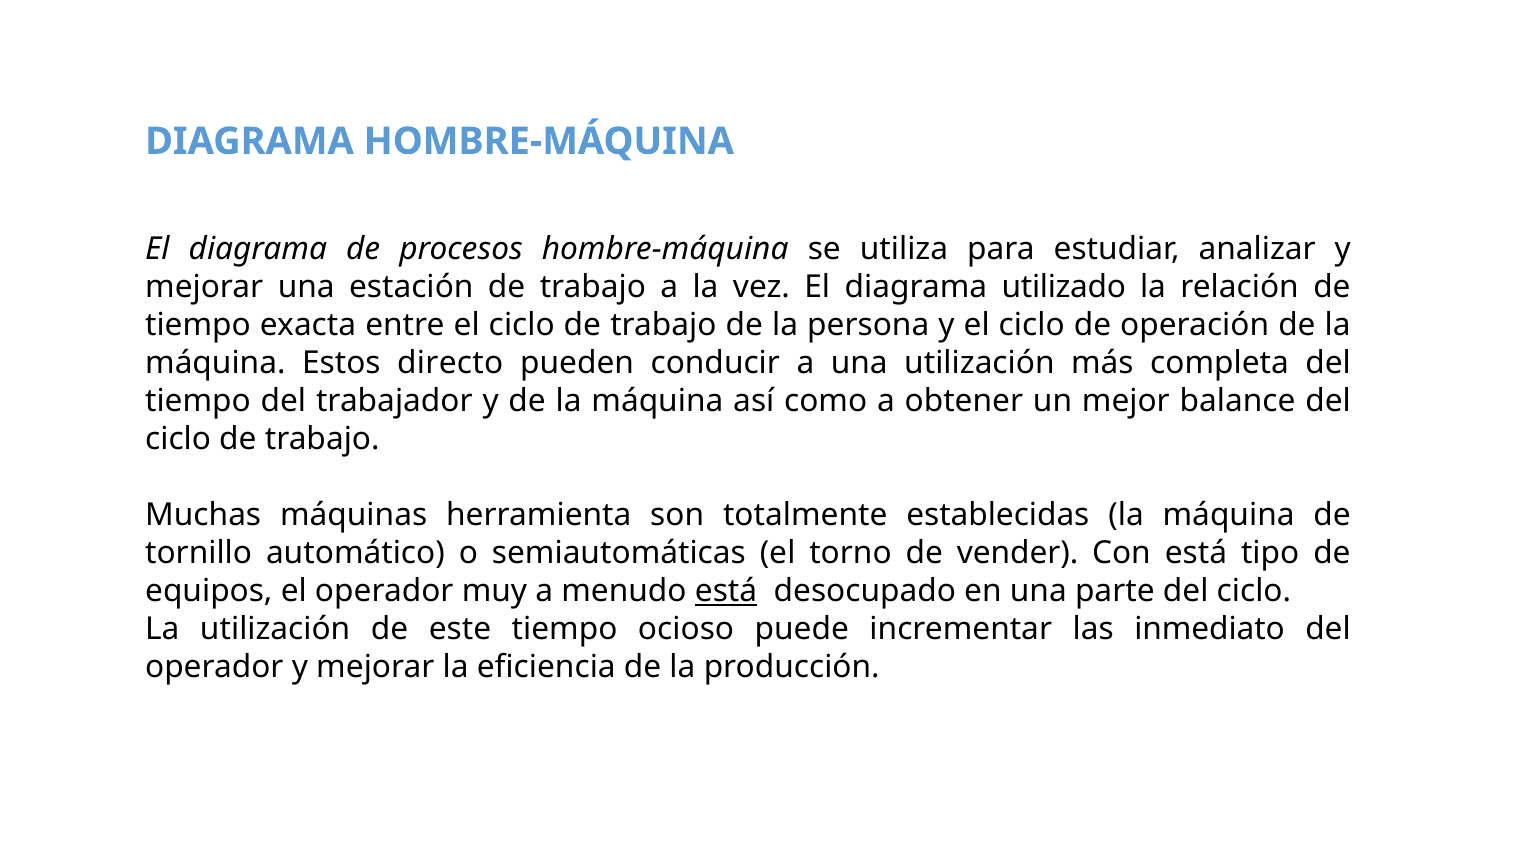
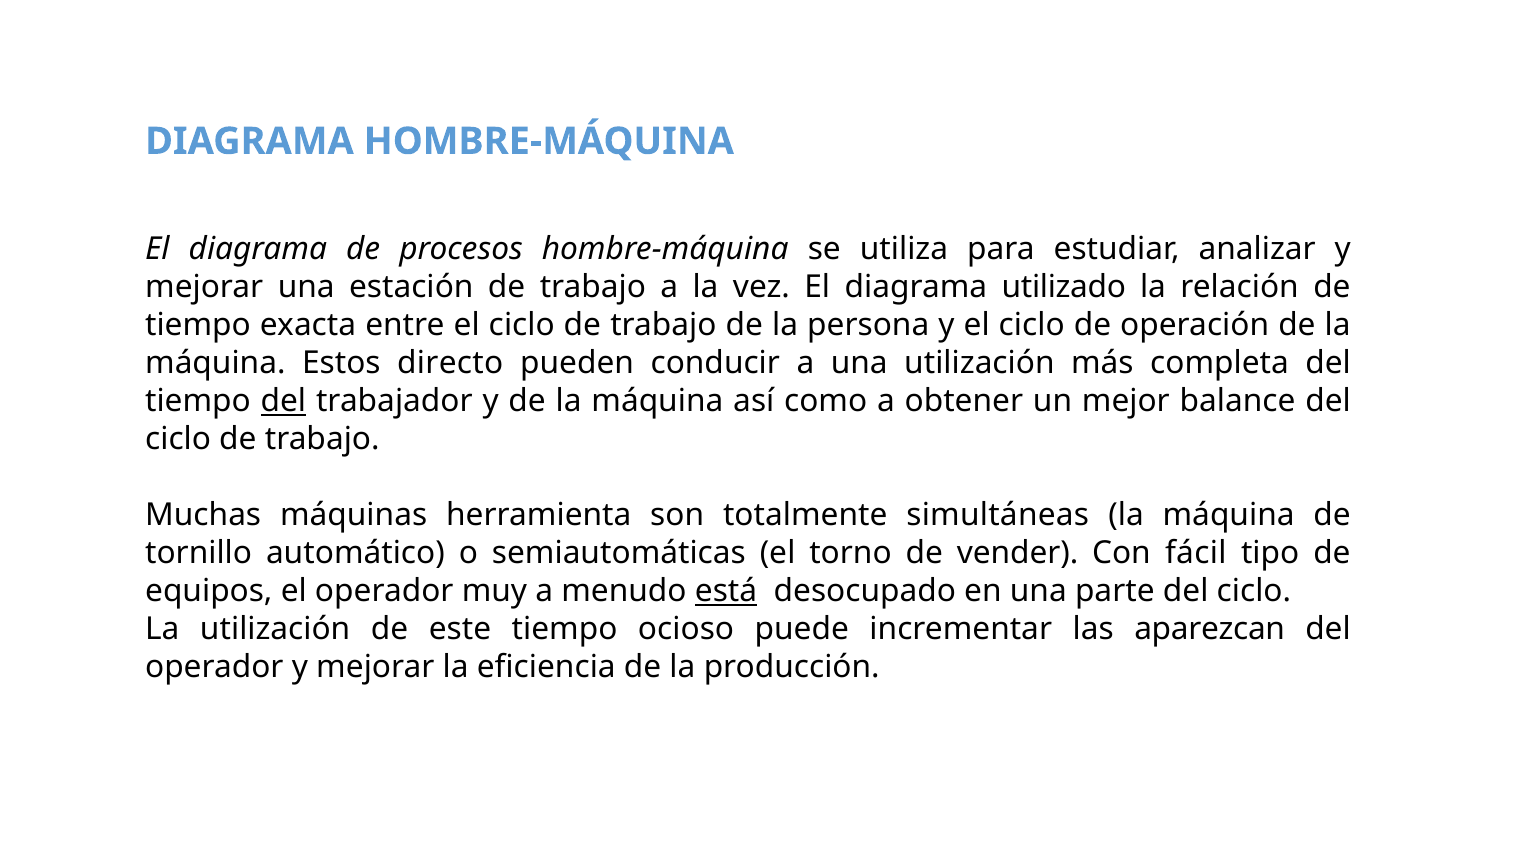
del at (283, 401) underline: none -> present
establecidas: establecidas -> simultáneas
Con está: está -> fácil
inmediato: inmediato -> aparezcan
